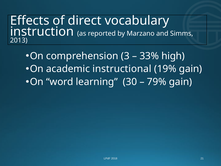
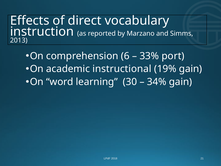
3: 3 -> 6
high: high -> port
79%: 79% -> 34%
